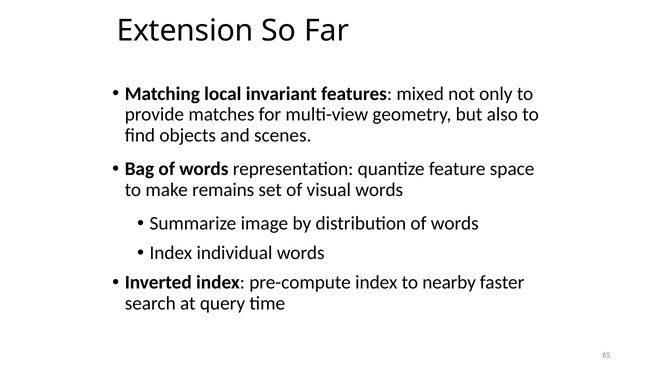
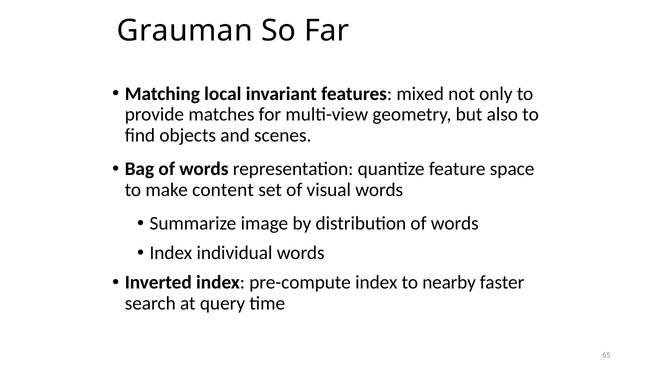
Extension: Extension -> Grauman
remains: remains -> content
